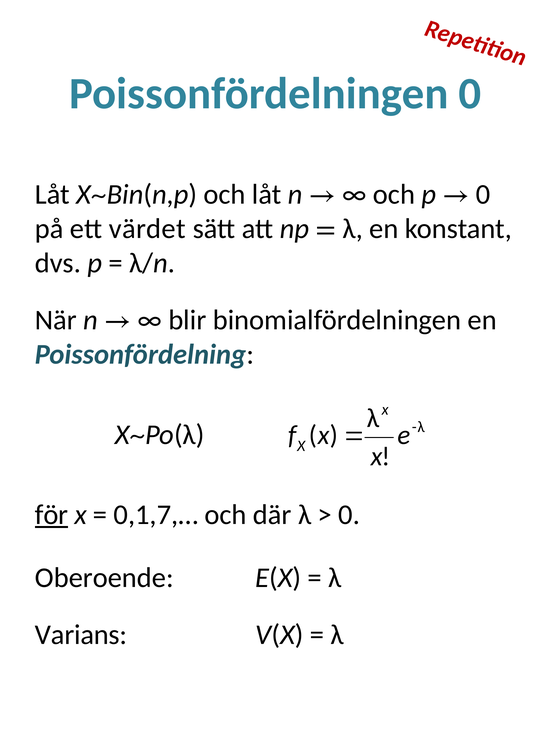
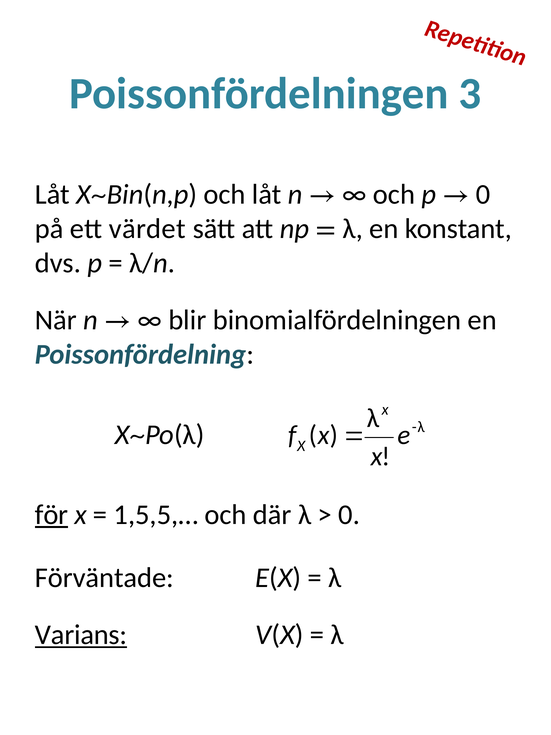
Poissonfördelningen 0: 0 -> 3
0,1,7,…: 0,1,7,… -> 1,5,5,…
Oberoende: Oberoende -> Förväntade
Varians underline: none -> present
